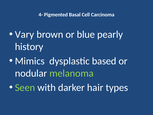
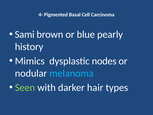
Vary: Vary -> Sami
based: based -> nodes
melanoma colour: light green -> light blue
